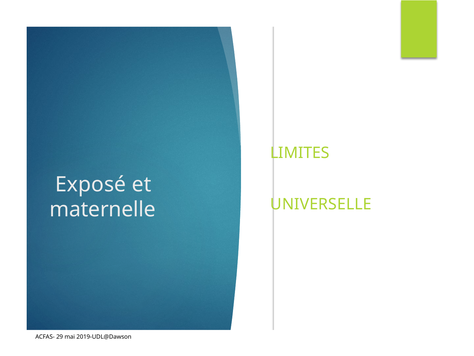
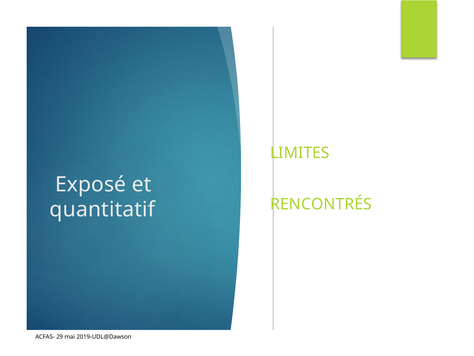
UNIVERSELLE: UNIVERSELLE -> RENCONTRÉS
maternelle: maternelle -> quantitatif
